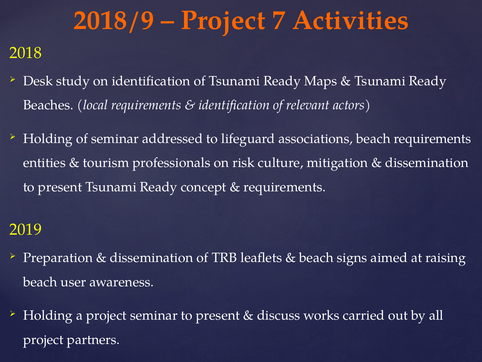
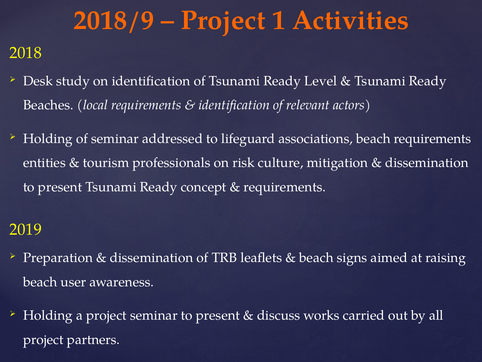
7: 7 -> 1
Maps: Maps -> Level
